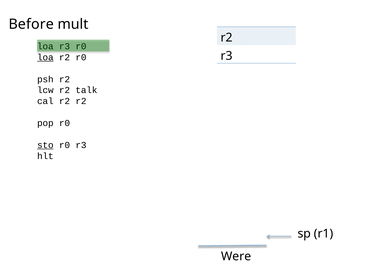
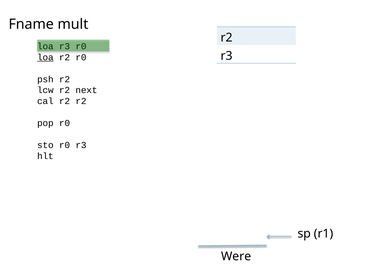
Before: Before -> Fname
talk: talk -> next
sto underline: present -> none
